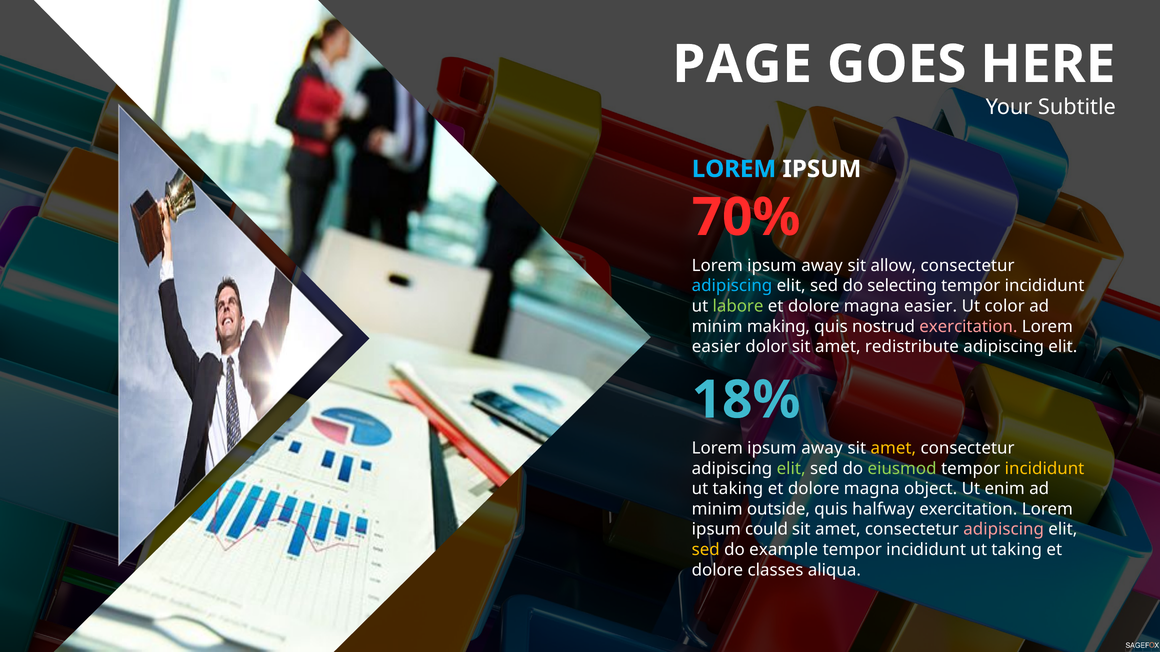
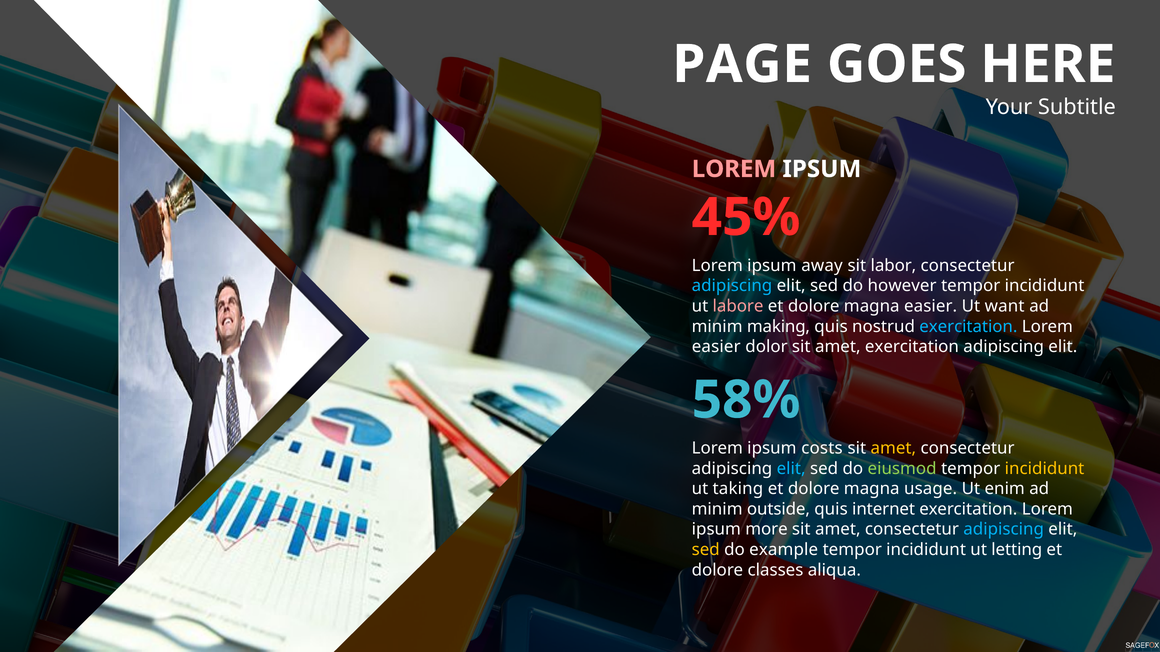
LOREM at (734, 169) colour: light blue -> pink
70%: 70% -> 45%
allow: allow -> labor
selecting: selecting -> however
labore colour: light green -> pink
color: color -> want
exercitation at (968, 327) colour: pink -> light blue
amet redistribute: redistribute -> exercitation
18%: 18% -> 58%
away at (822, 449): away -> costs
elit at (791, 469) colour: light green -> light blue
object: object -> usage
halfway: halfway -> internet
could: could -> more
adipiscing at (1004, 530) colour: pink -> light blue
taking at (1017, 550): taking -> letting
